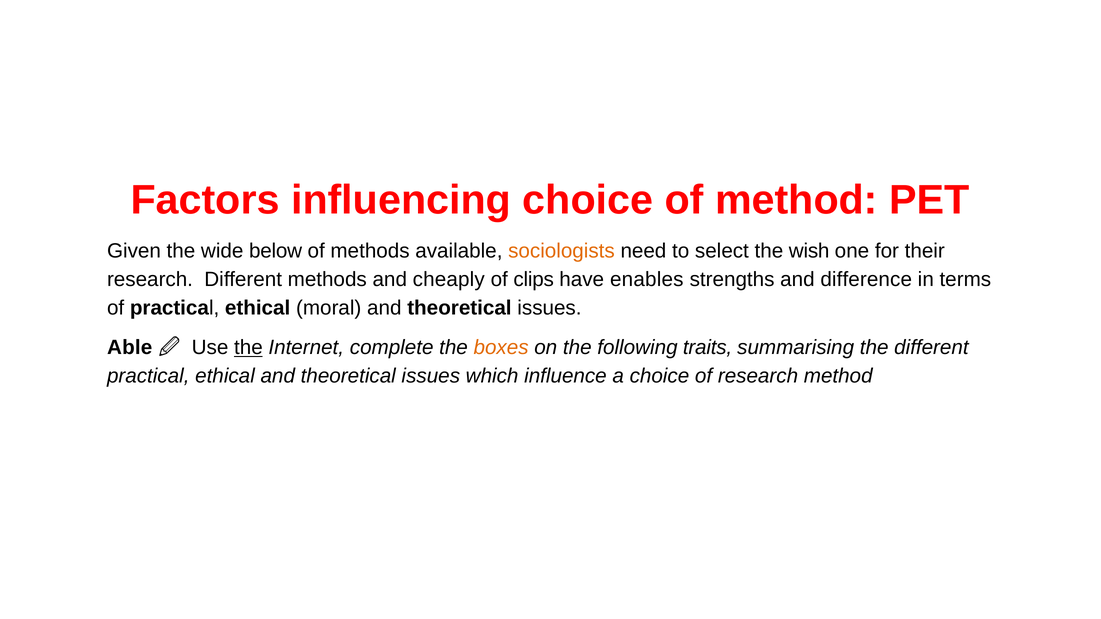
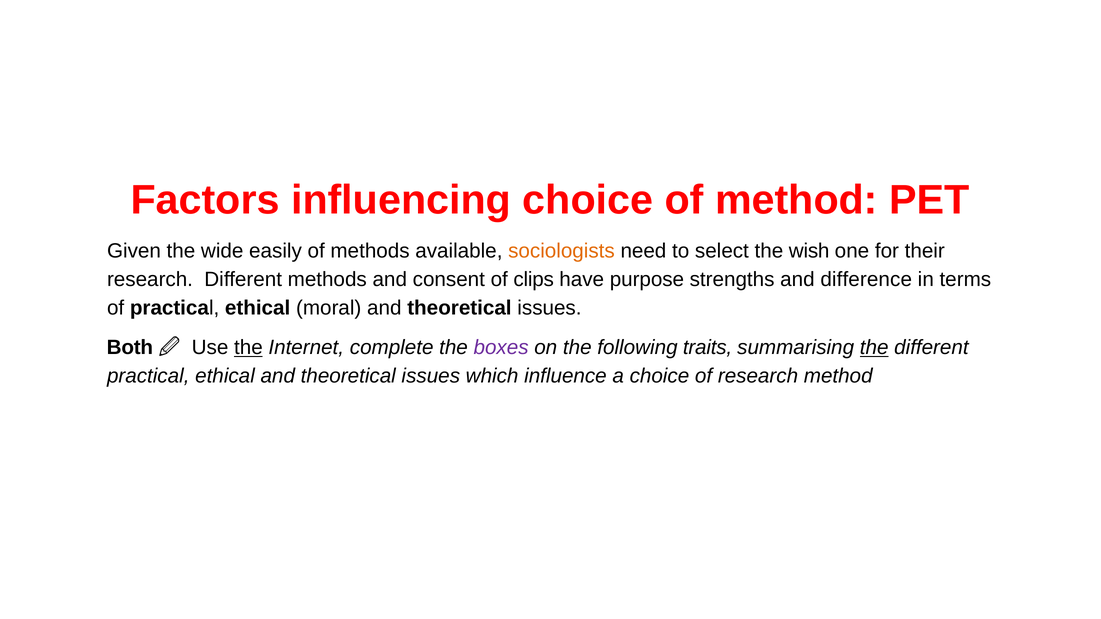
below: below -> easily
cheaply: cheaply -> consent
enables: enables -> purpose
Able: Able -> Both
boxes colour: orange -> purple
the at (874, 348) underline: none -> present
